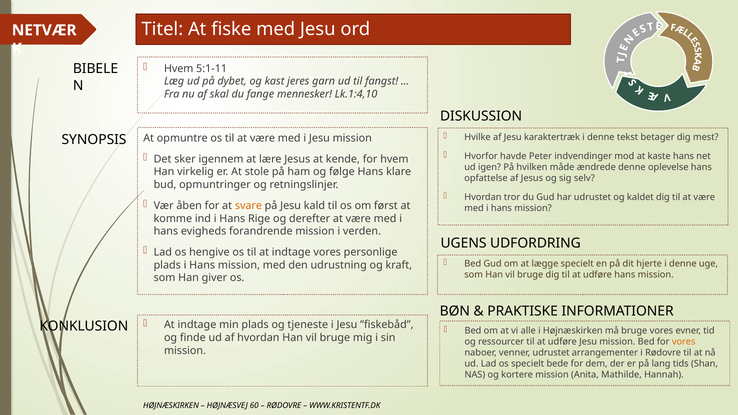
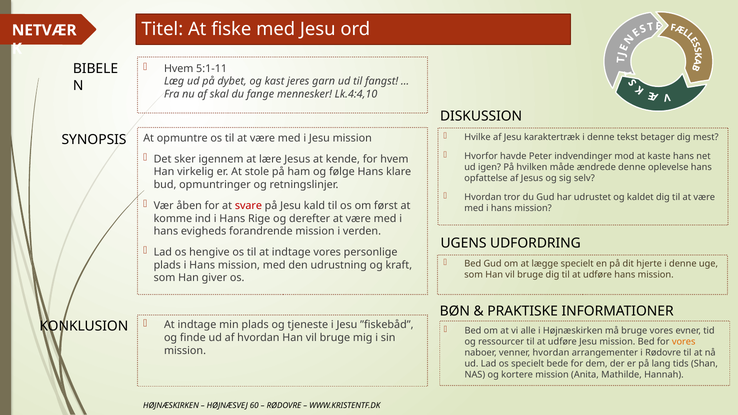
Lk.1:4,10: Lk.1:4,10 -> Lk.4:4,10
svare colour: orange -> red
venner udrustet: udrustet -> hvordan
